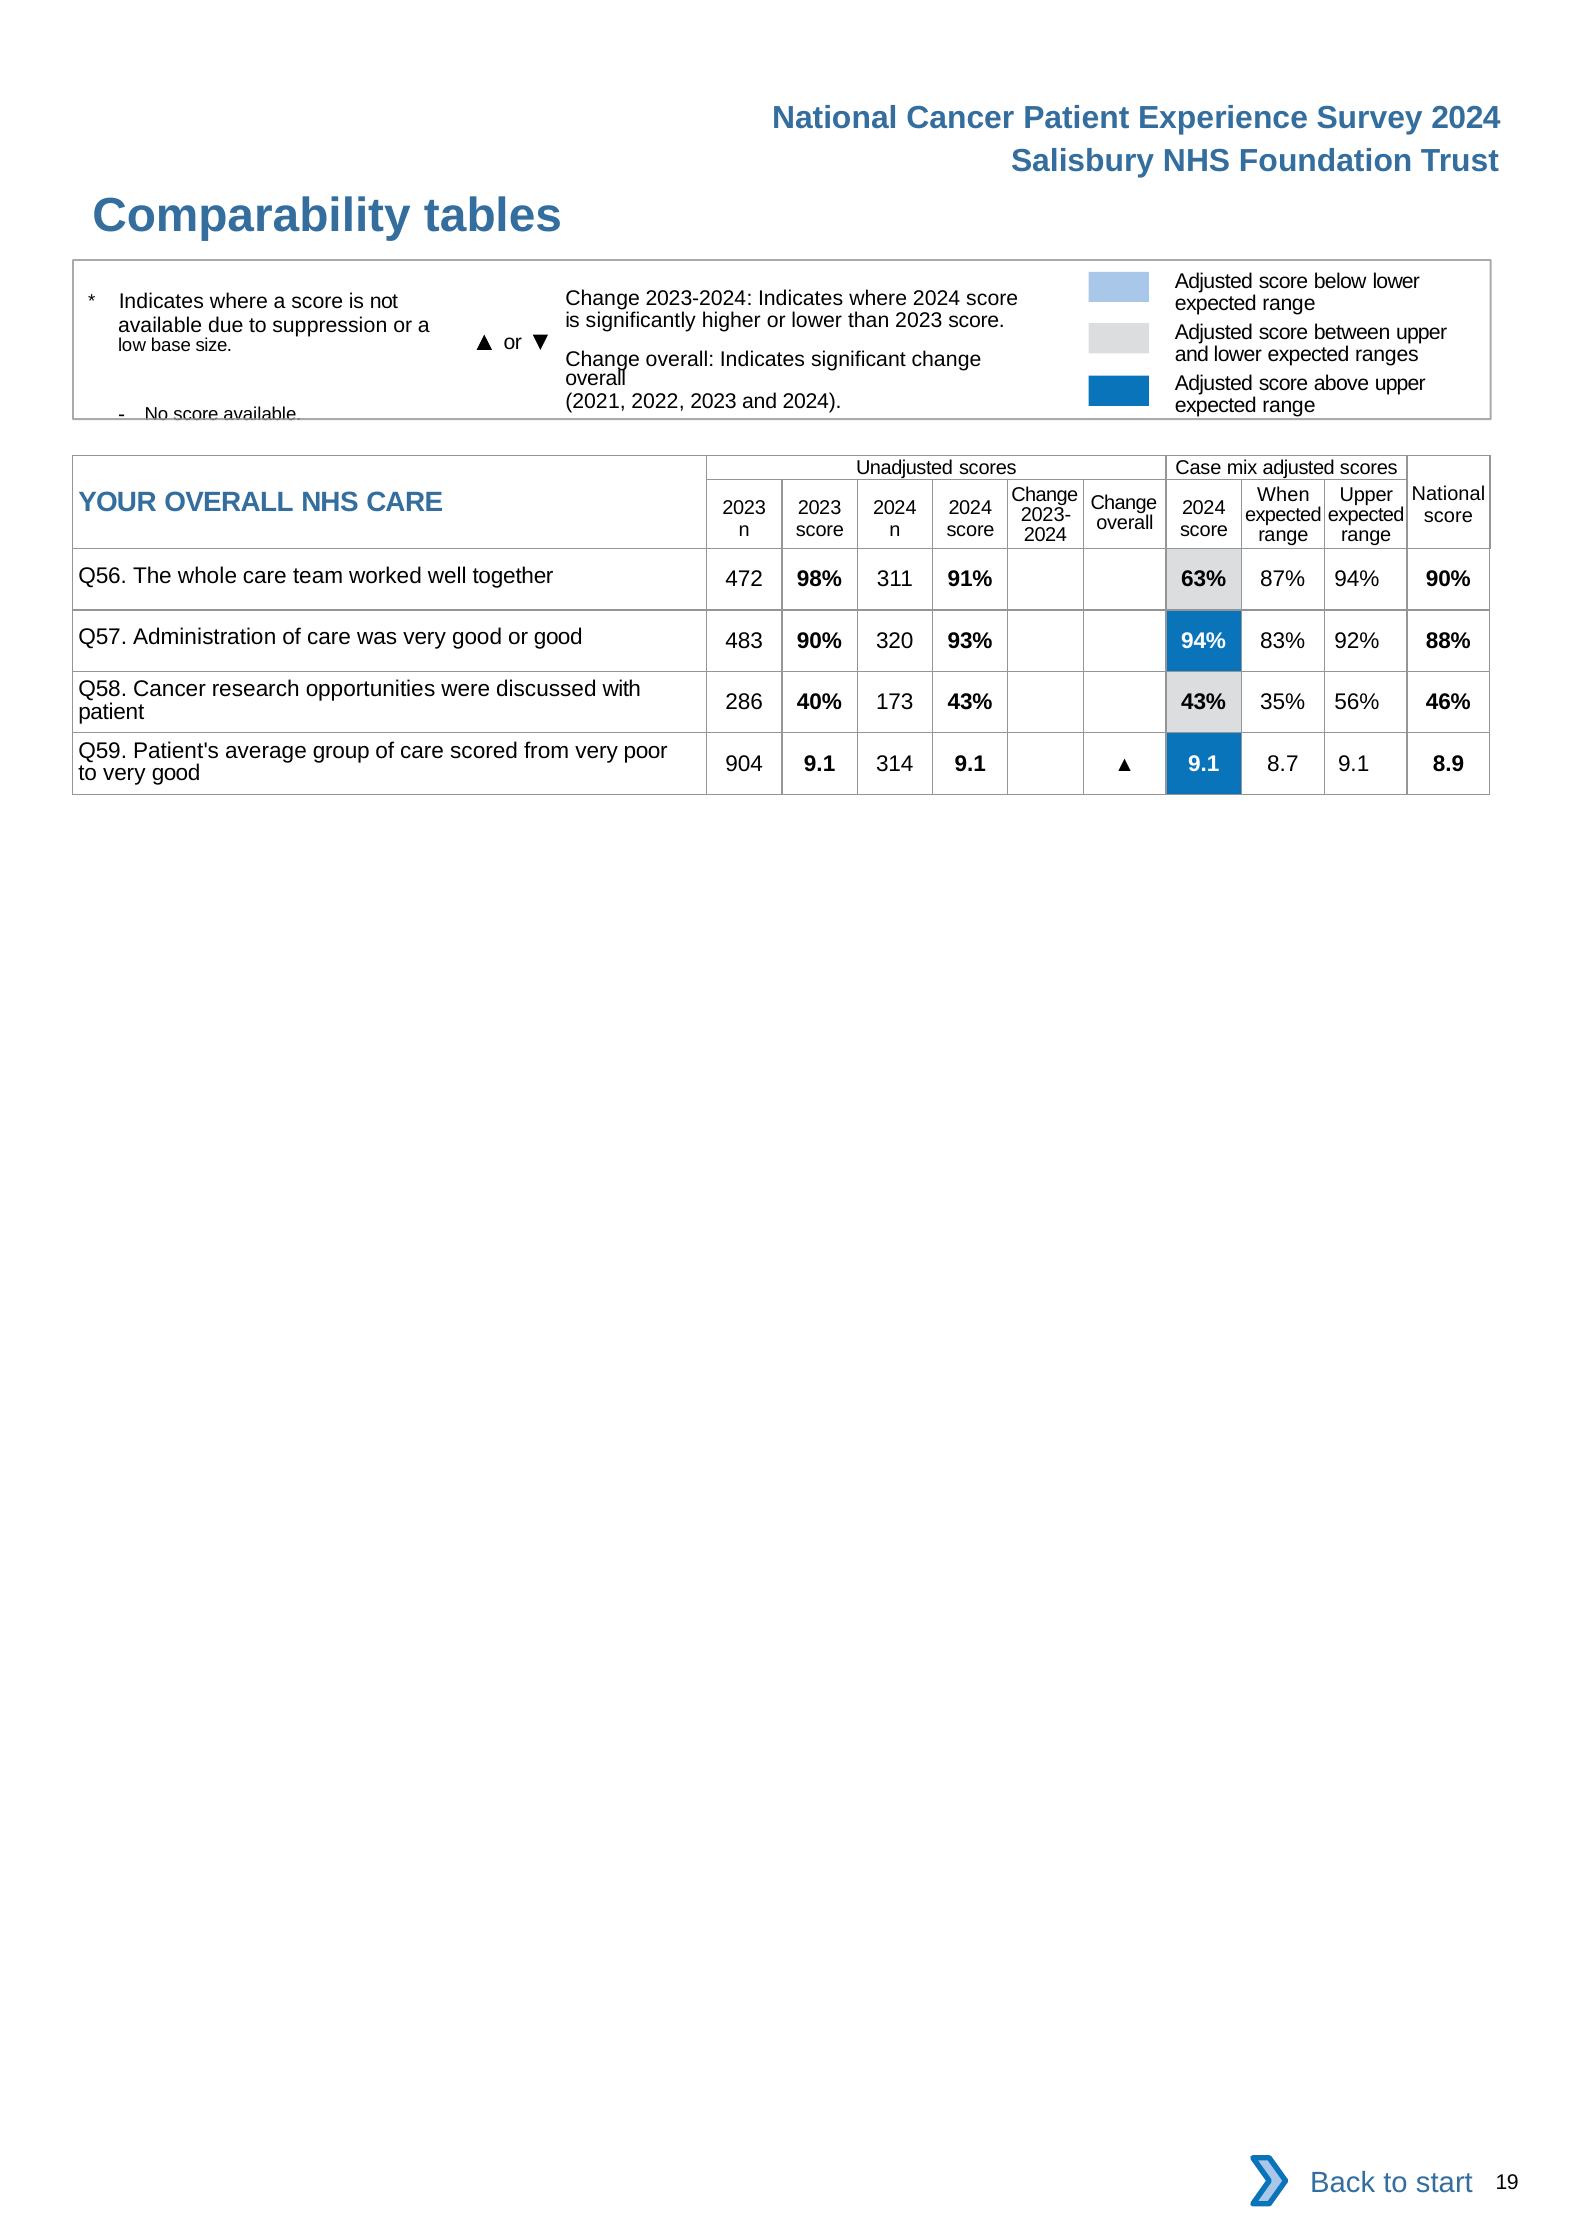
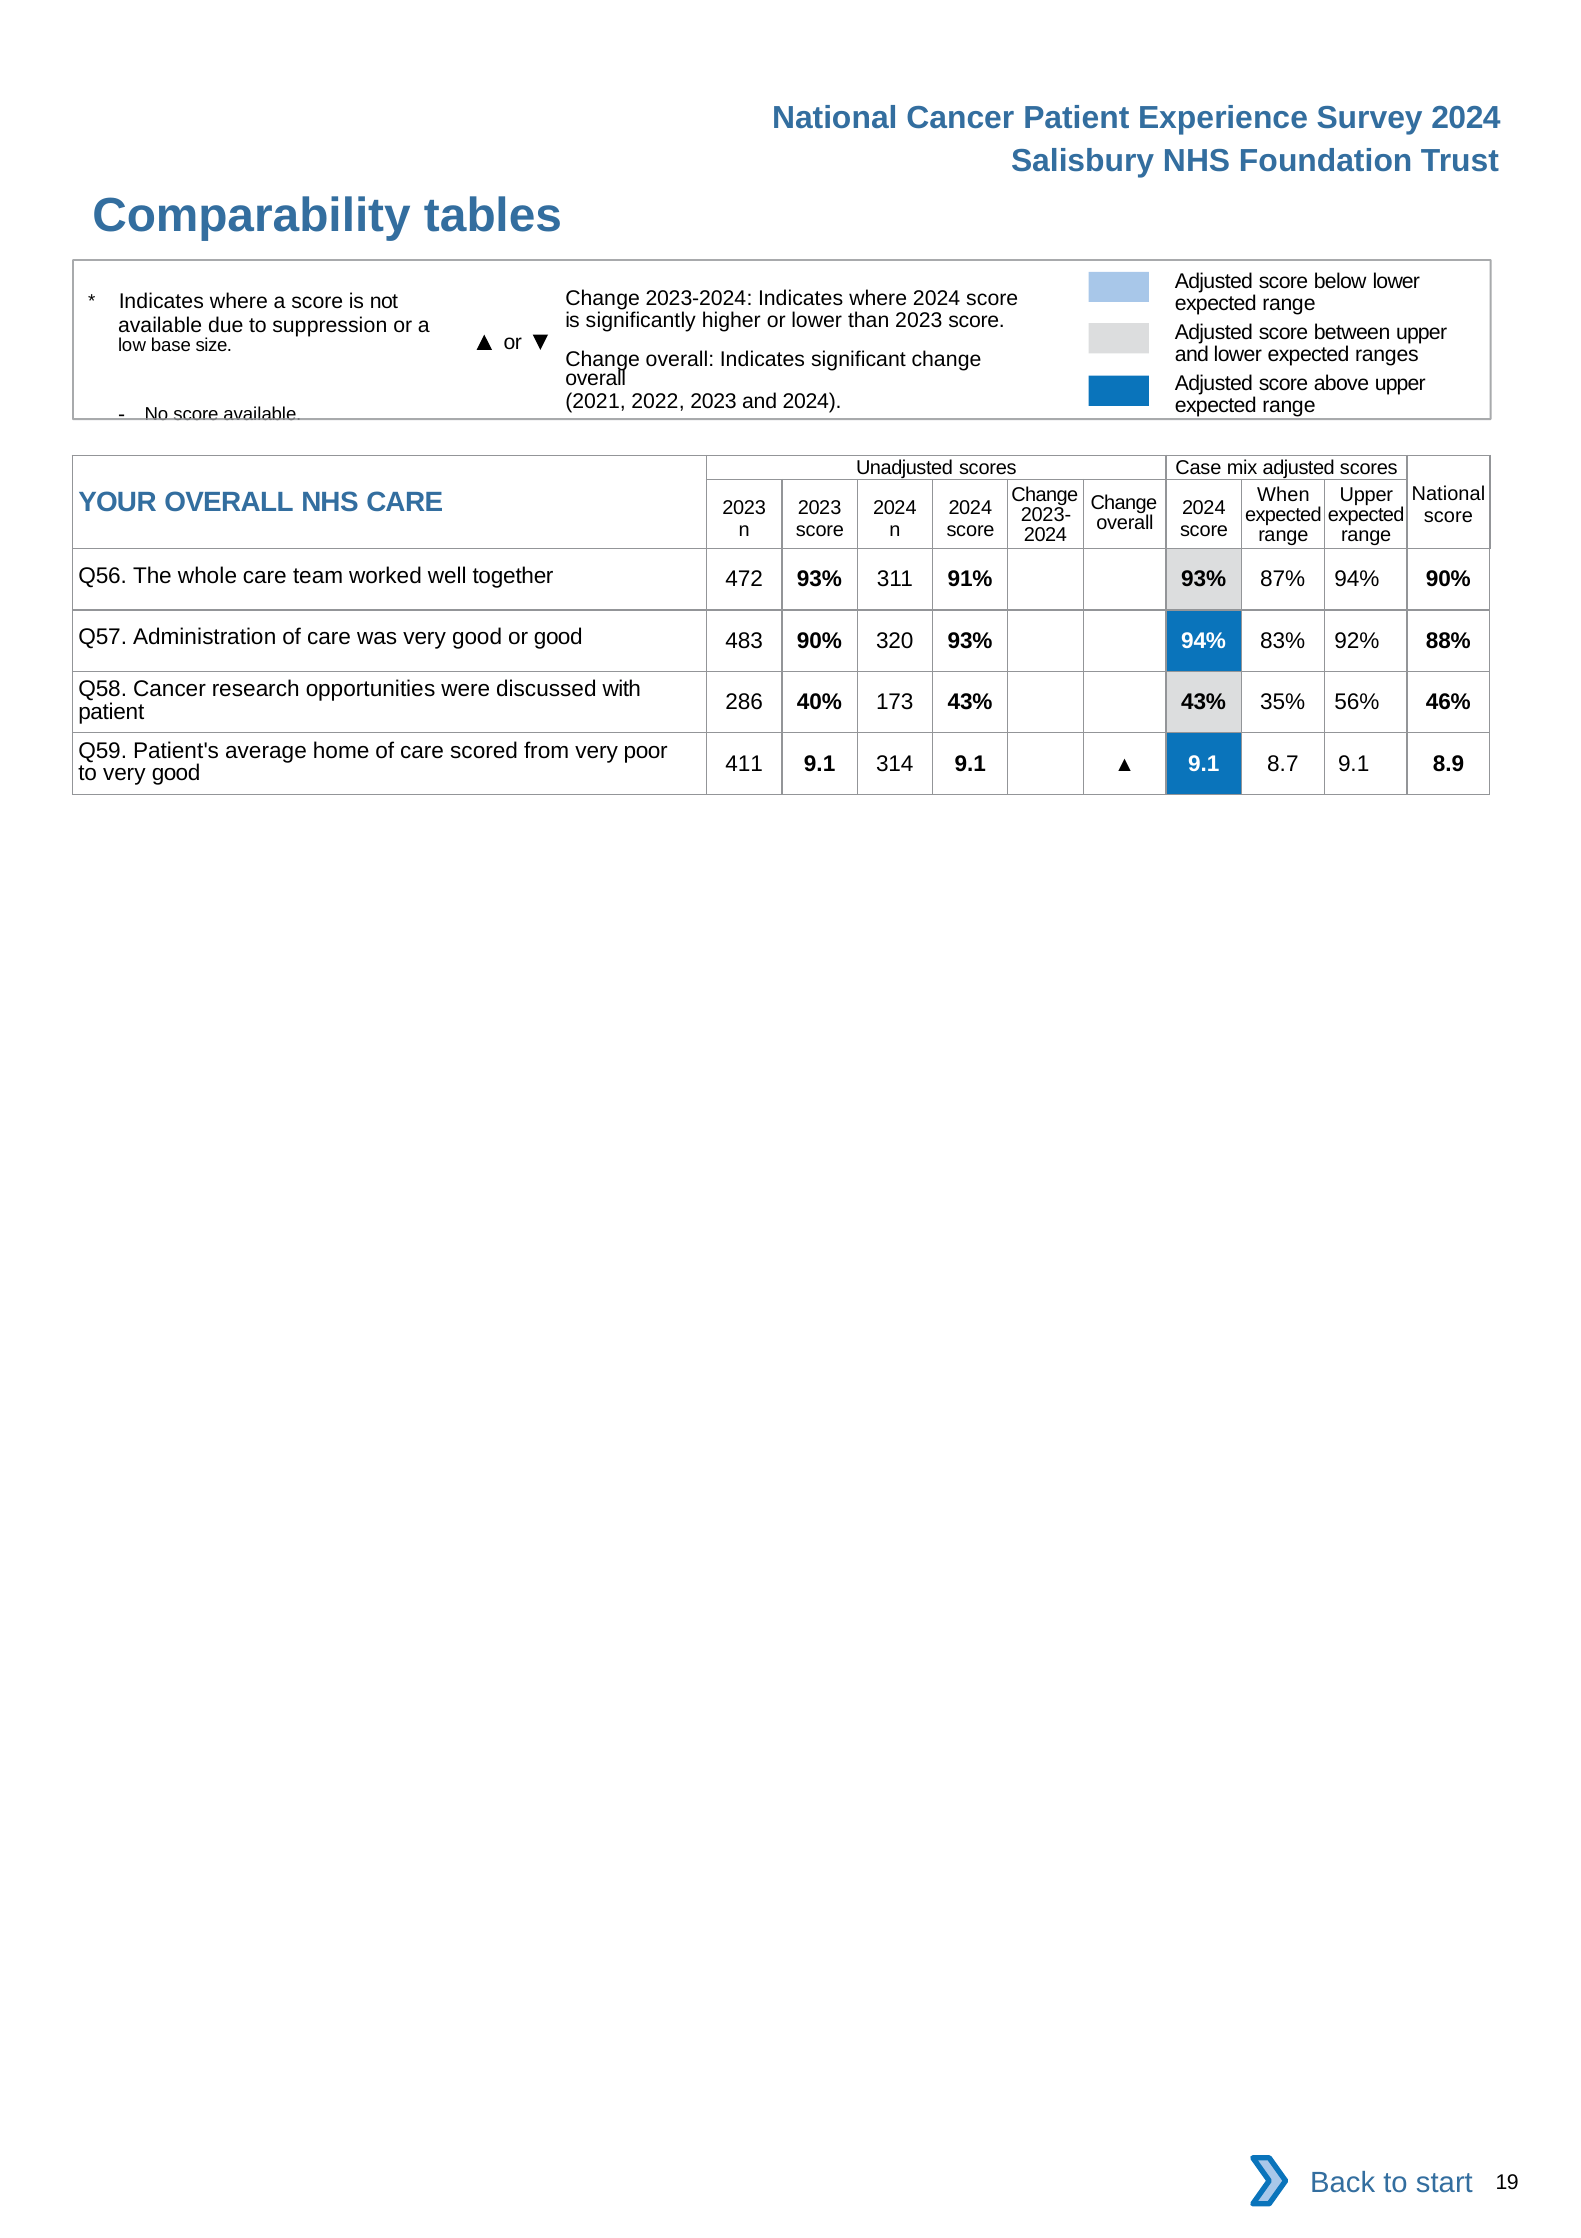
472 98%: 98% -> 93%
91% 63%: 63% -> 93%
group: group -> home
904: 904 -> 411
